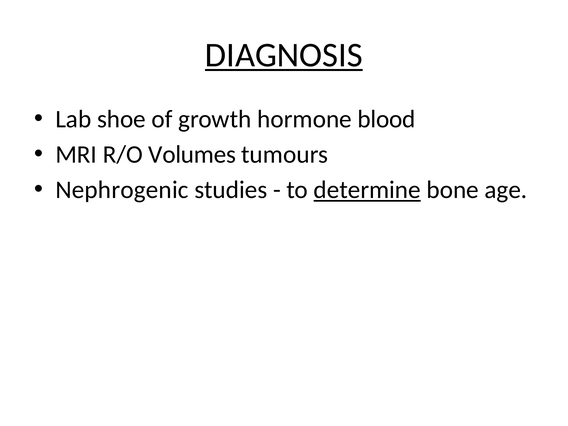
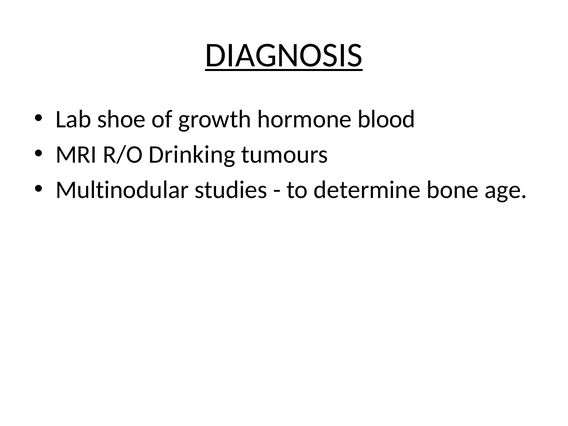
Volumes: Volumes -> Drinking
Nephrogenic: Nephrogenic -> Multinodular
determine underline: present -> none
